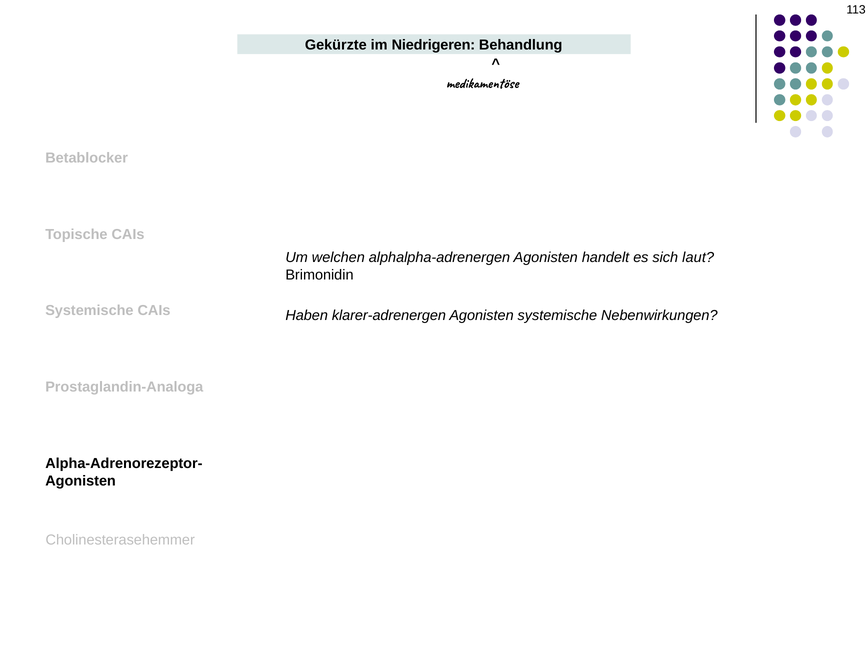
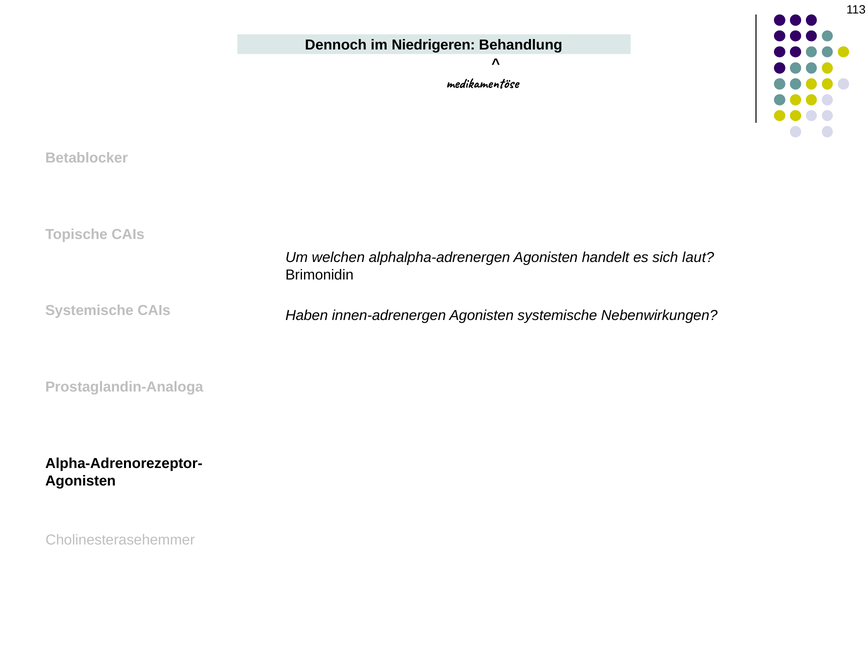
Gekürzte: Gekürzte -> Dennoch
klarer-adrenergen: klarer-adrenergen -> innen-adrenergen
